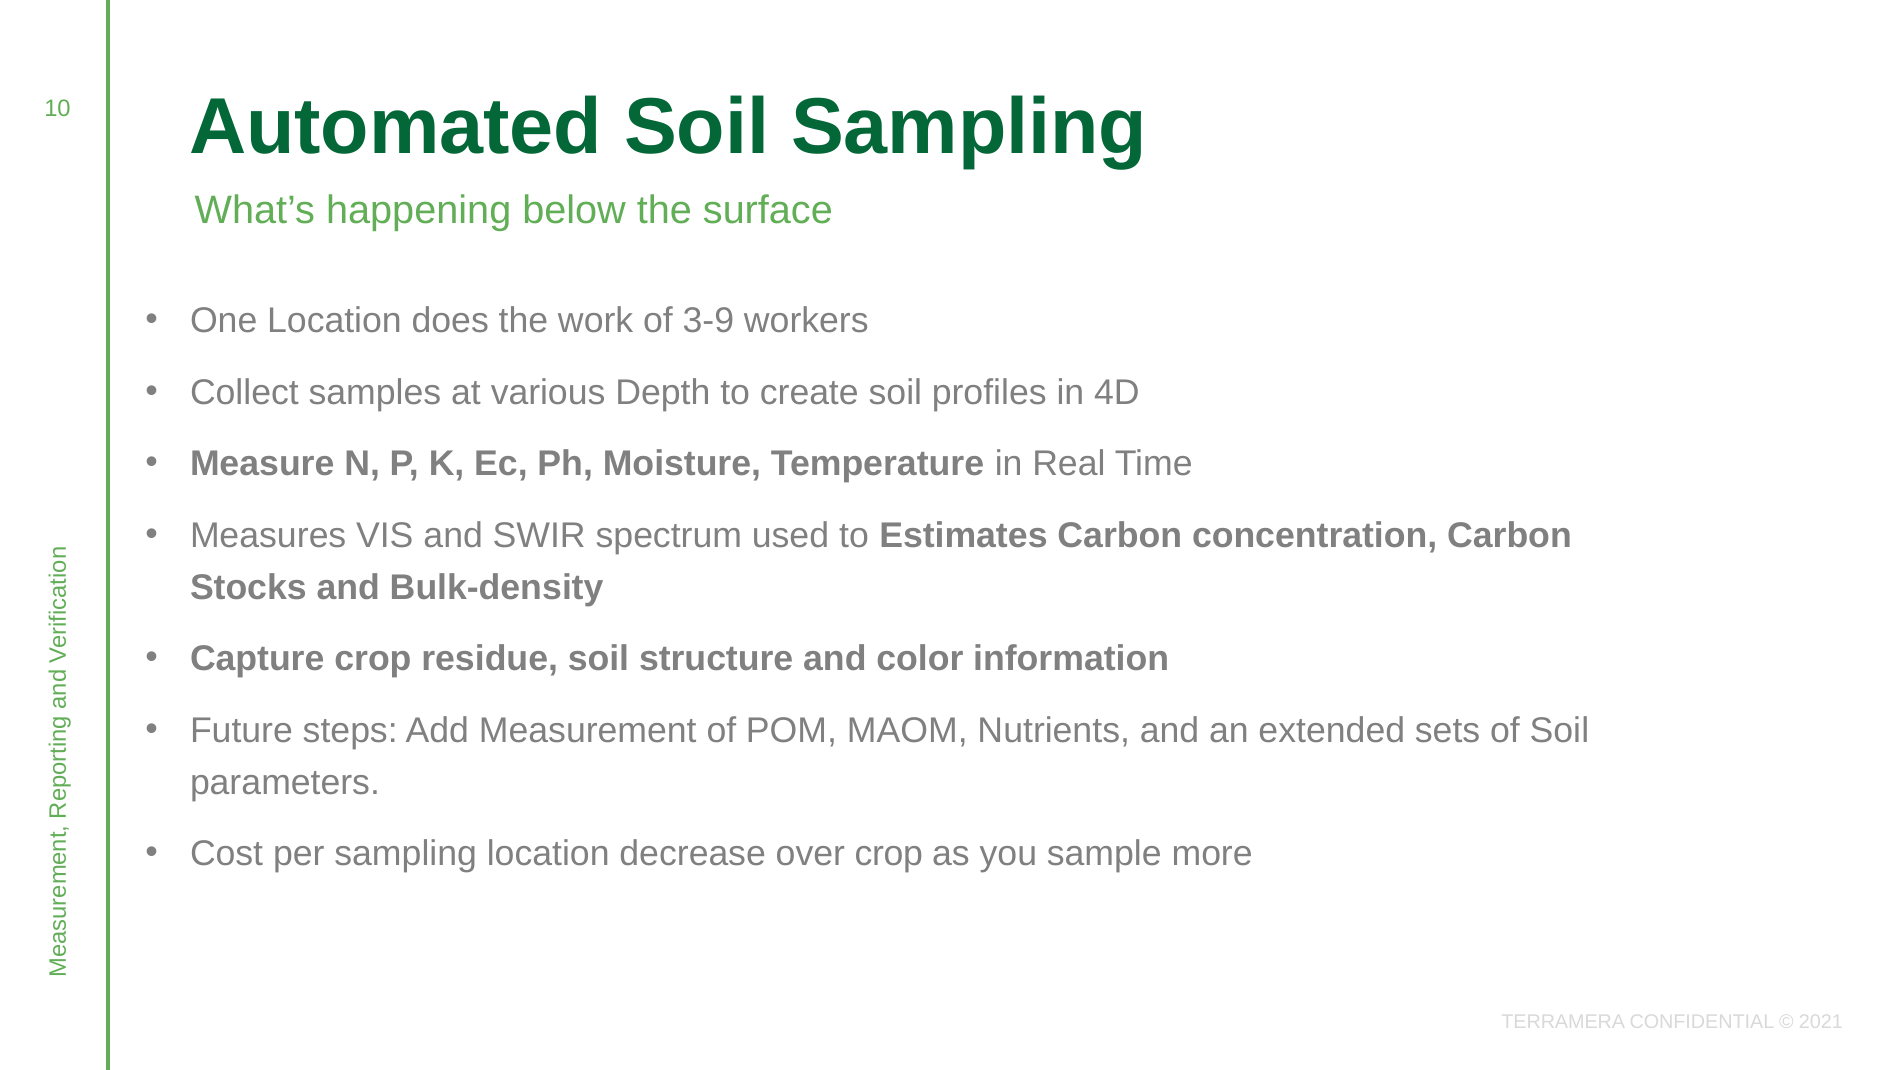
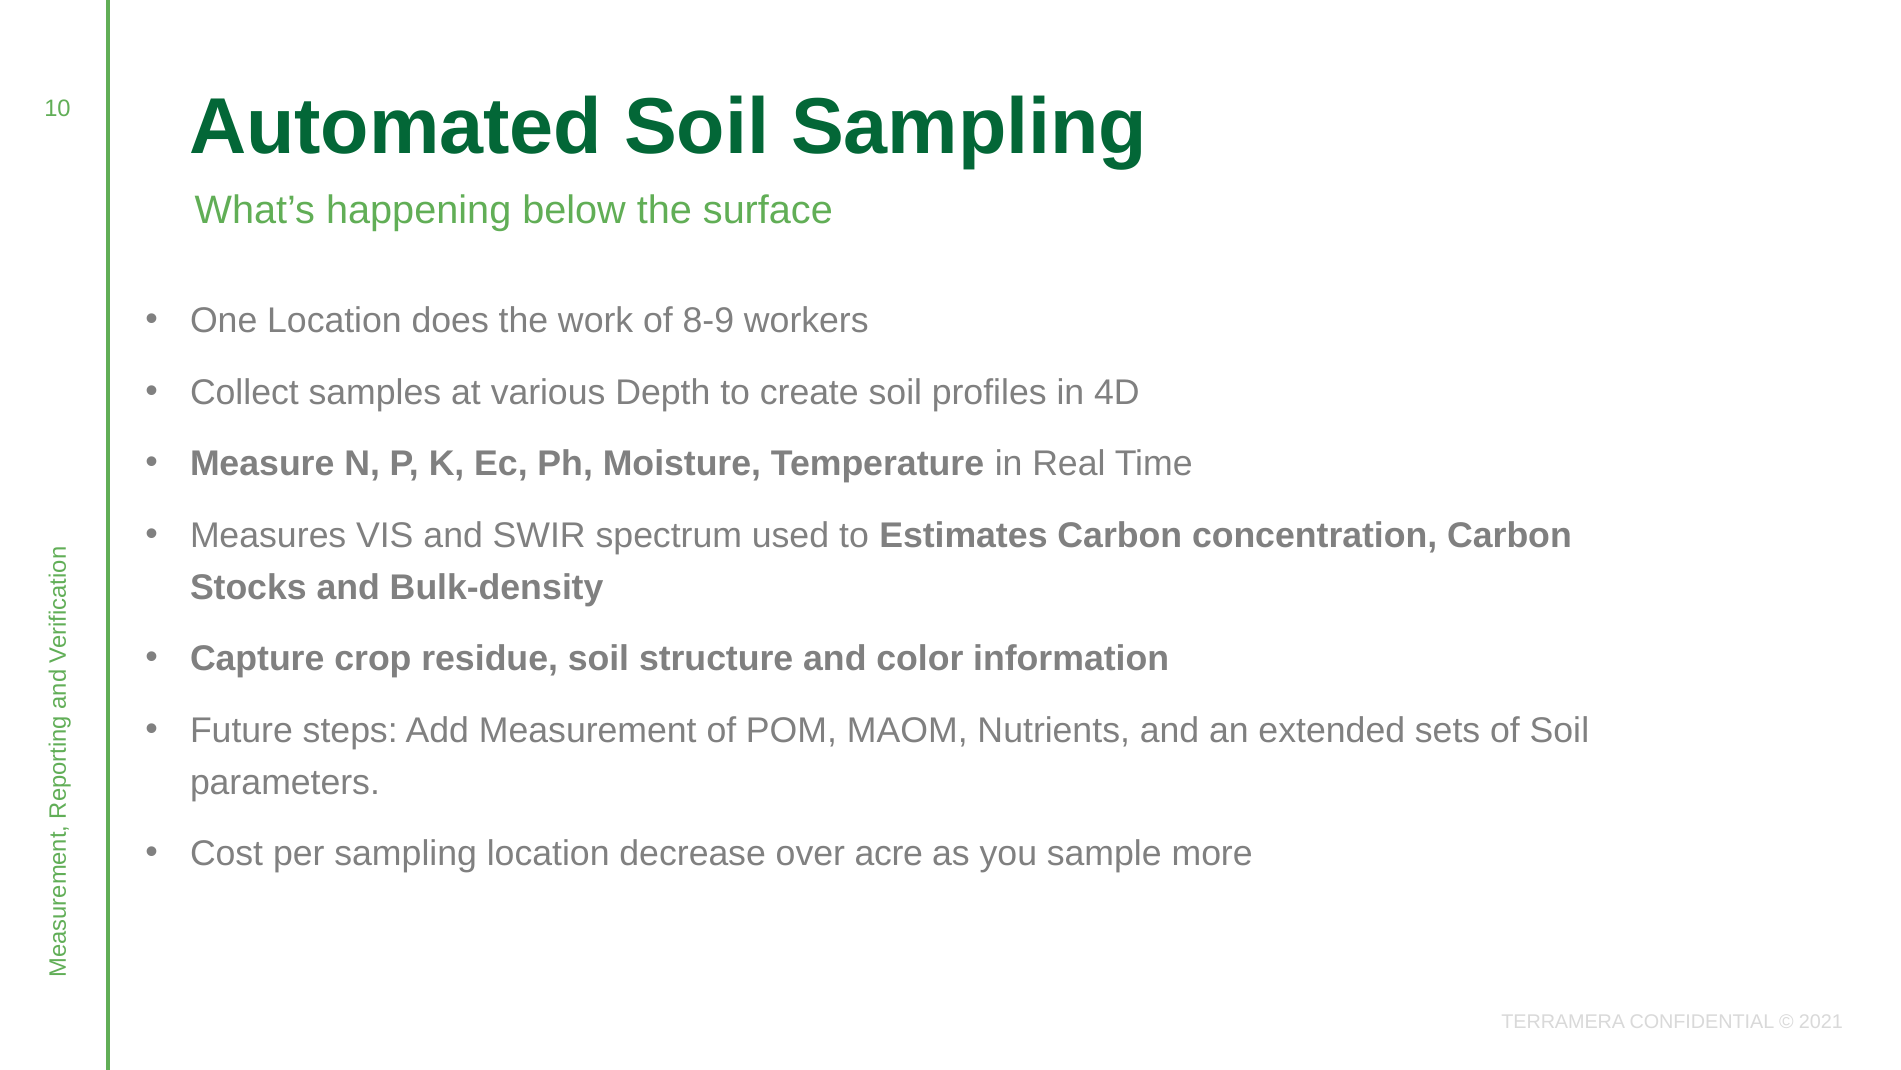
3-9: 3-9 -> 8-9
over crop: crop -> acre
